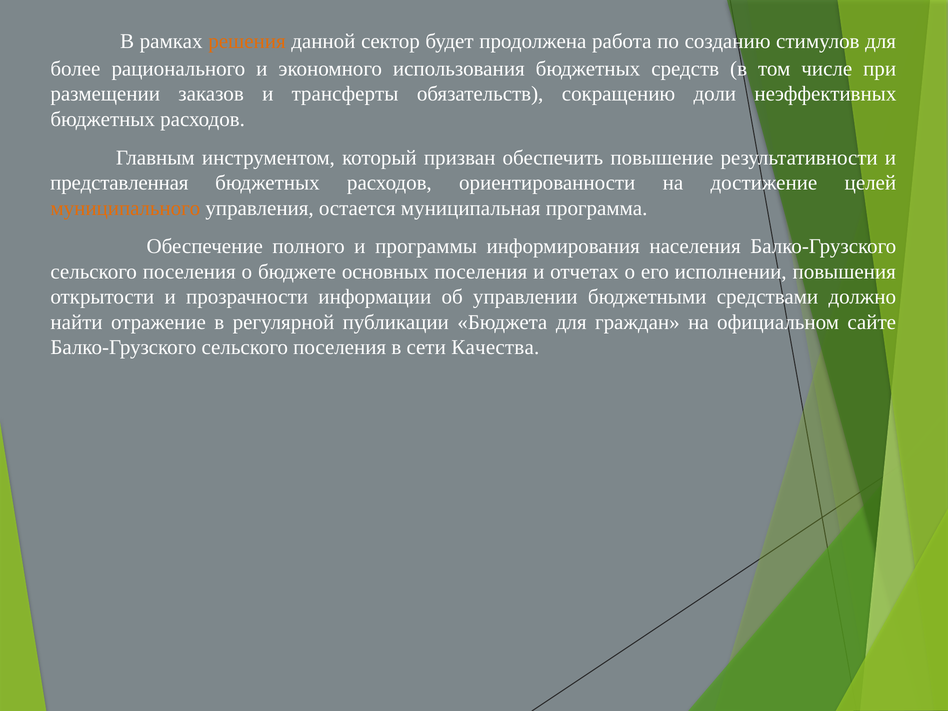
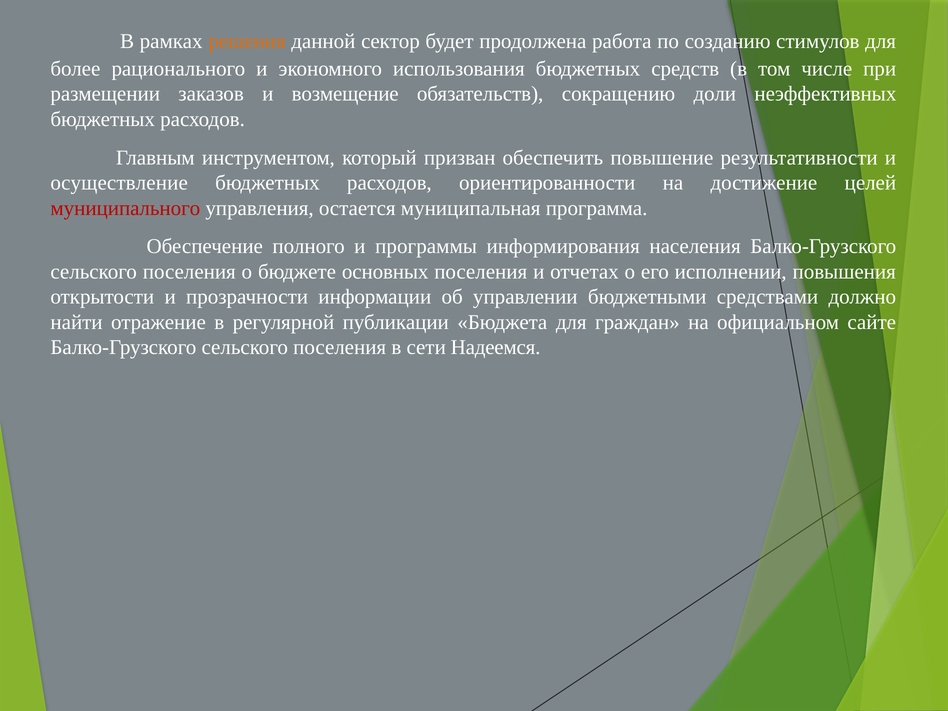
трансферты: трансферты -> возмещение
представленная: представленная -> осуществление
муниципального colour: orange -> red
Качества: Качества -> Надеемся
